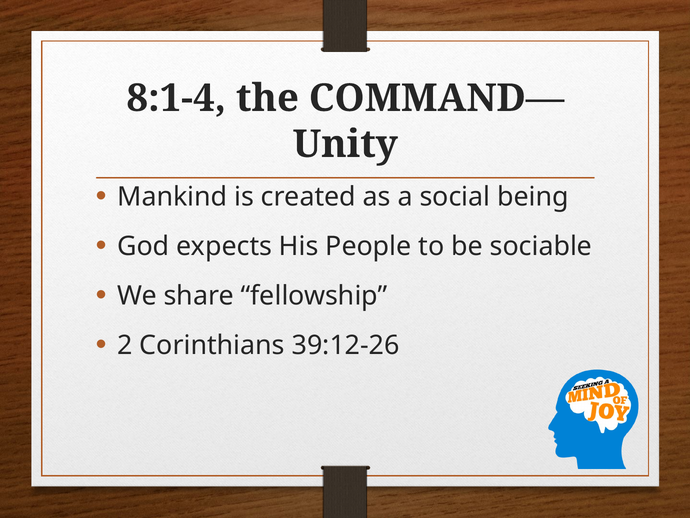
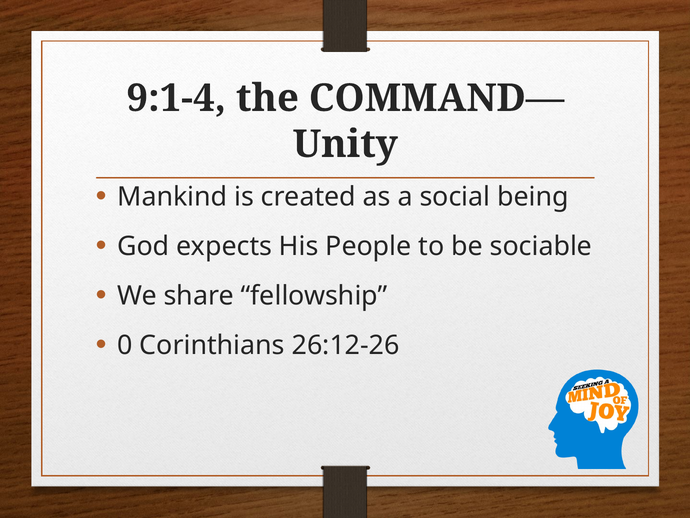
8:1-4: 8:1-4 -> 9:1-4
2: 2 -> 0
39:12-26: 39:12-26 -> 26:12-26
